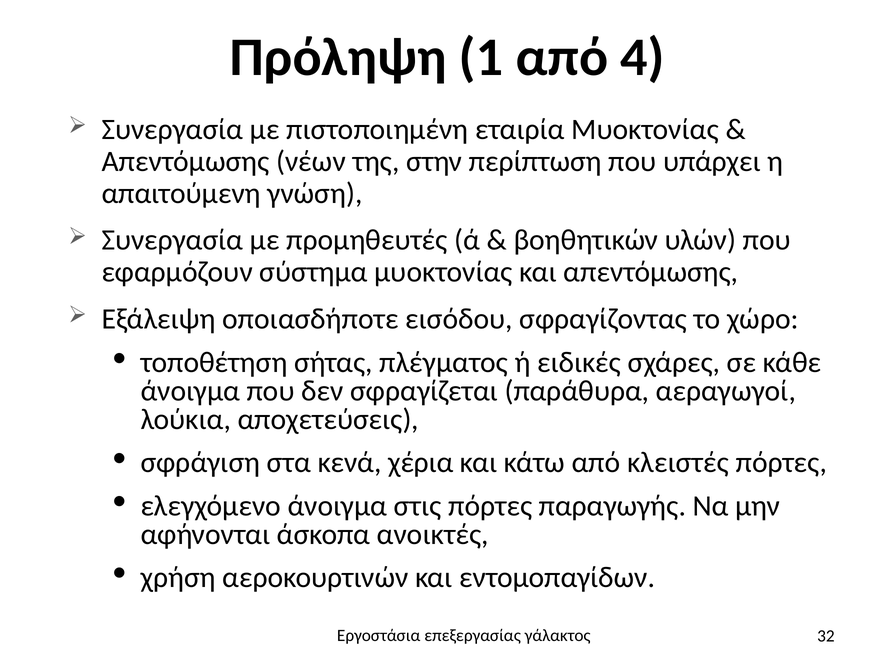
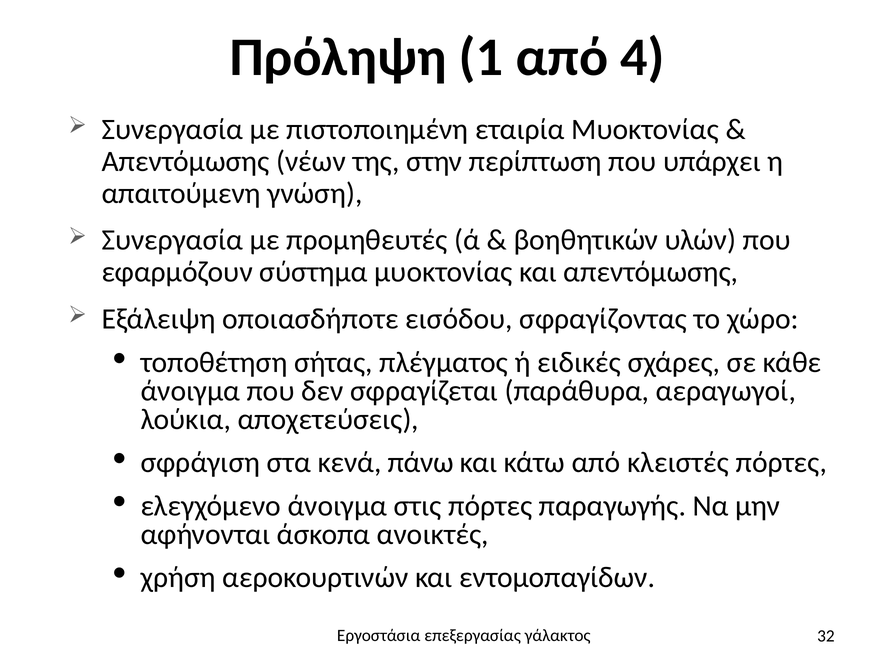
χέρια: χέρια -> πάνω
